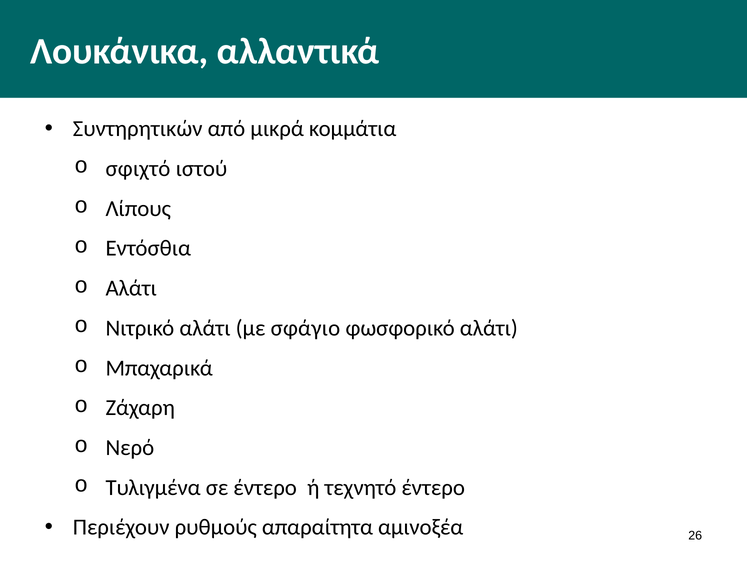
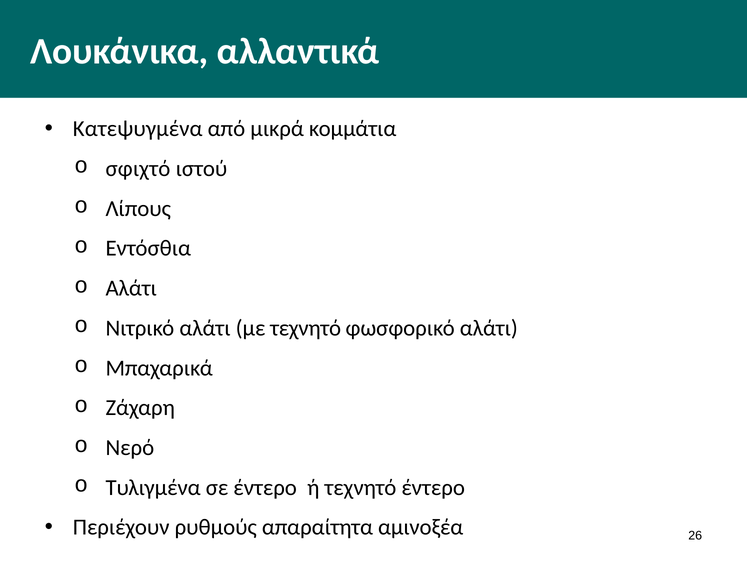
Συντηρητικών: Συντηρητικών -> Κατεψυγμένα
με σφάγιο: σφάγιο -> τεχνητό
